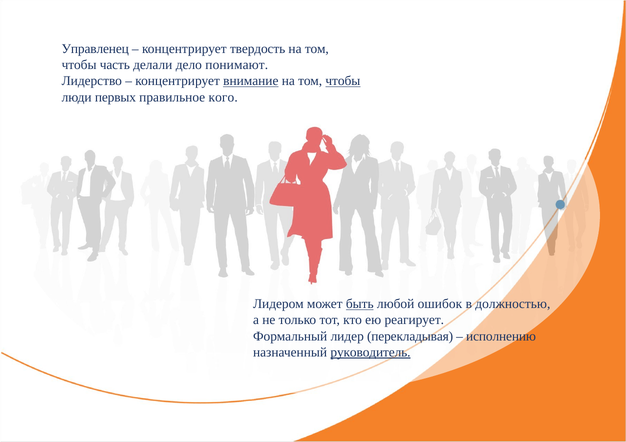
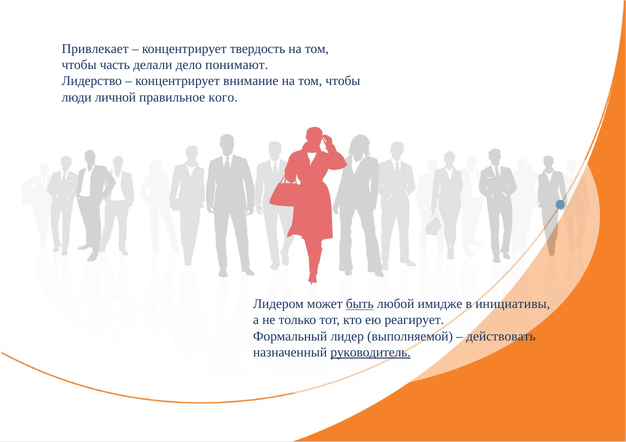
Управленец: Управленец -> Привлекает
внимание underline: present -> none
чтобы at (343, 81) underline: present -> none
первых: первых -> личной
ошибок: ошибок -> имидже
должностью: должностью -> инициативы
перекладывая: перекладывая -> выполняемой
исполнению: исполнению -> действовать
